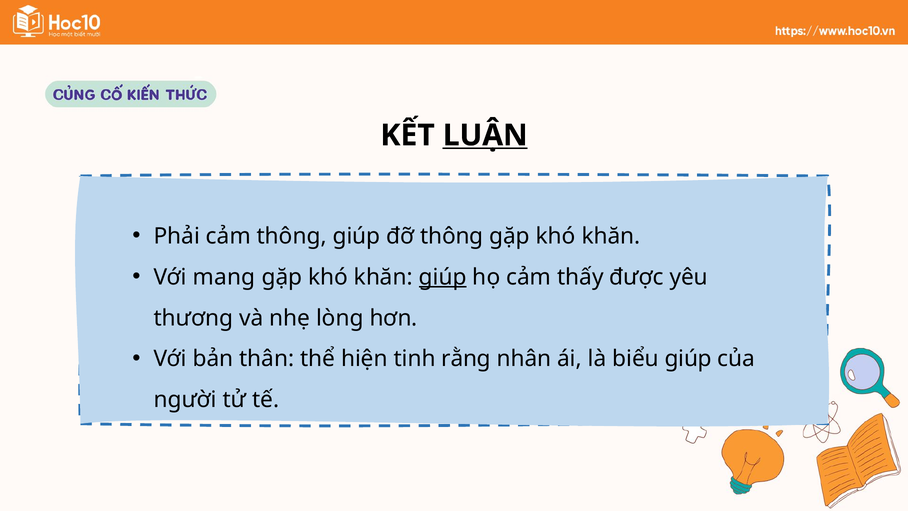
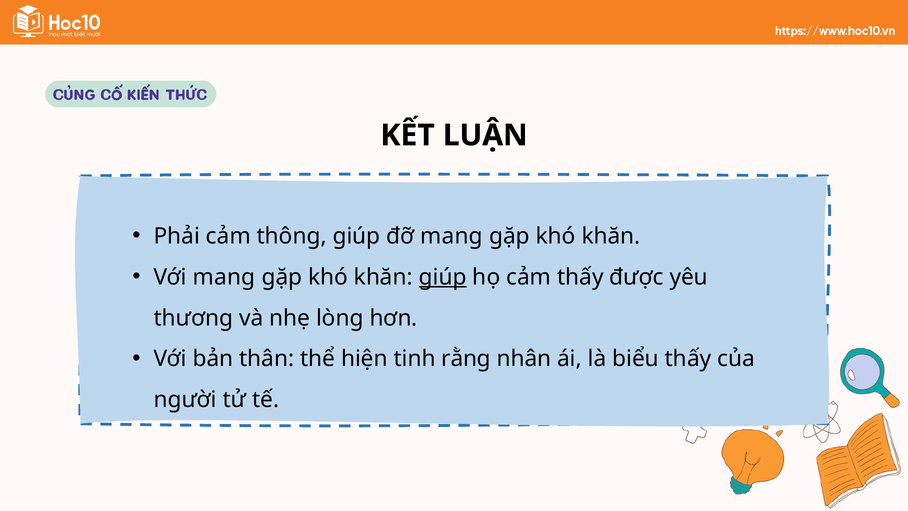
LUẬN underline: present -> none
đỡ thông: thông -> mang
biểu giúp: giúp -> thấy
